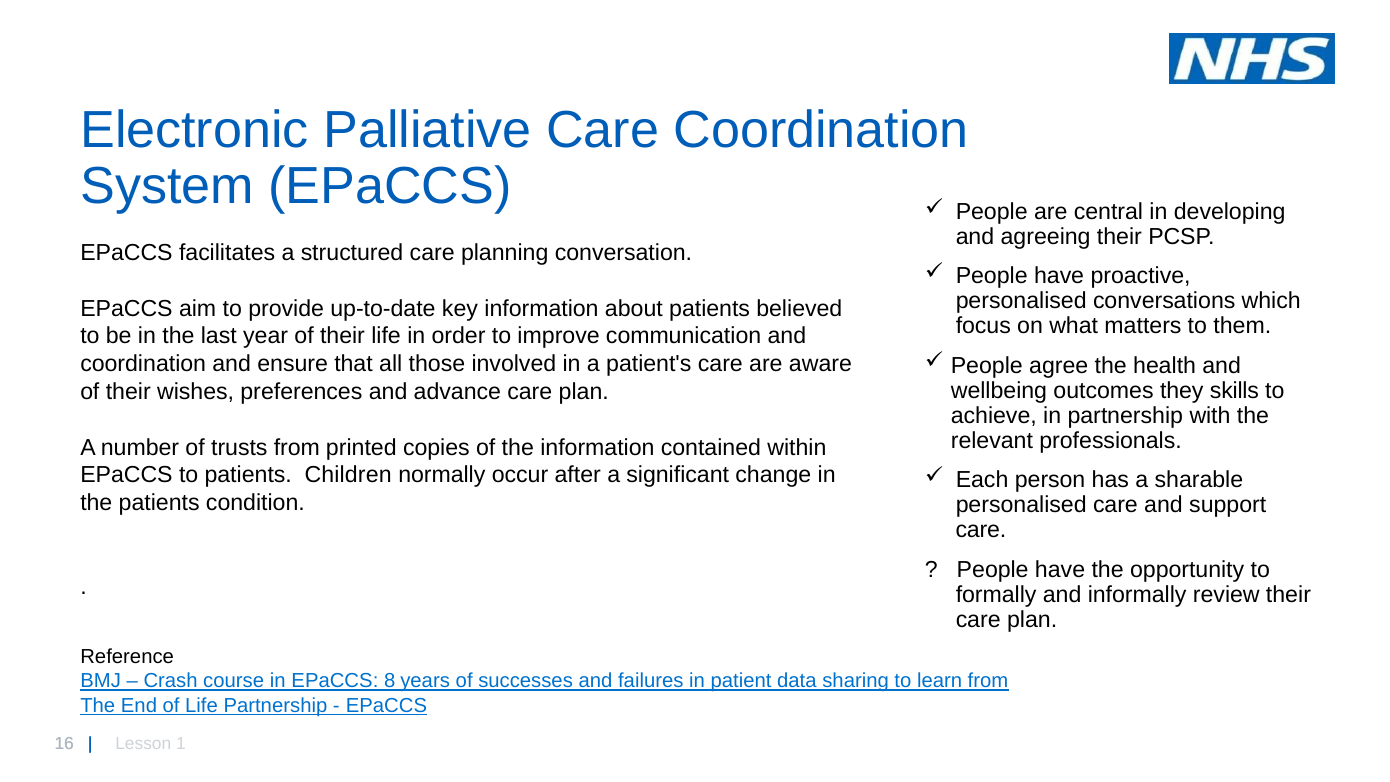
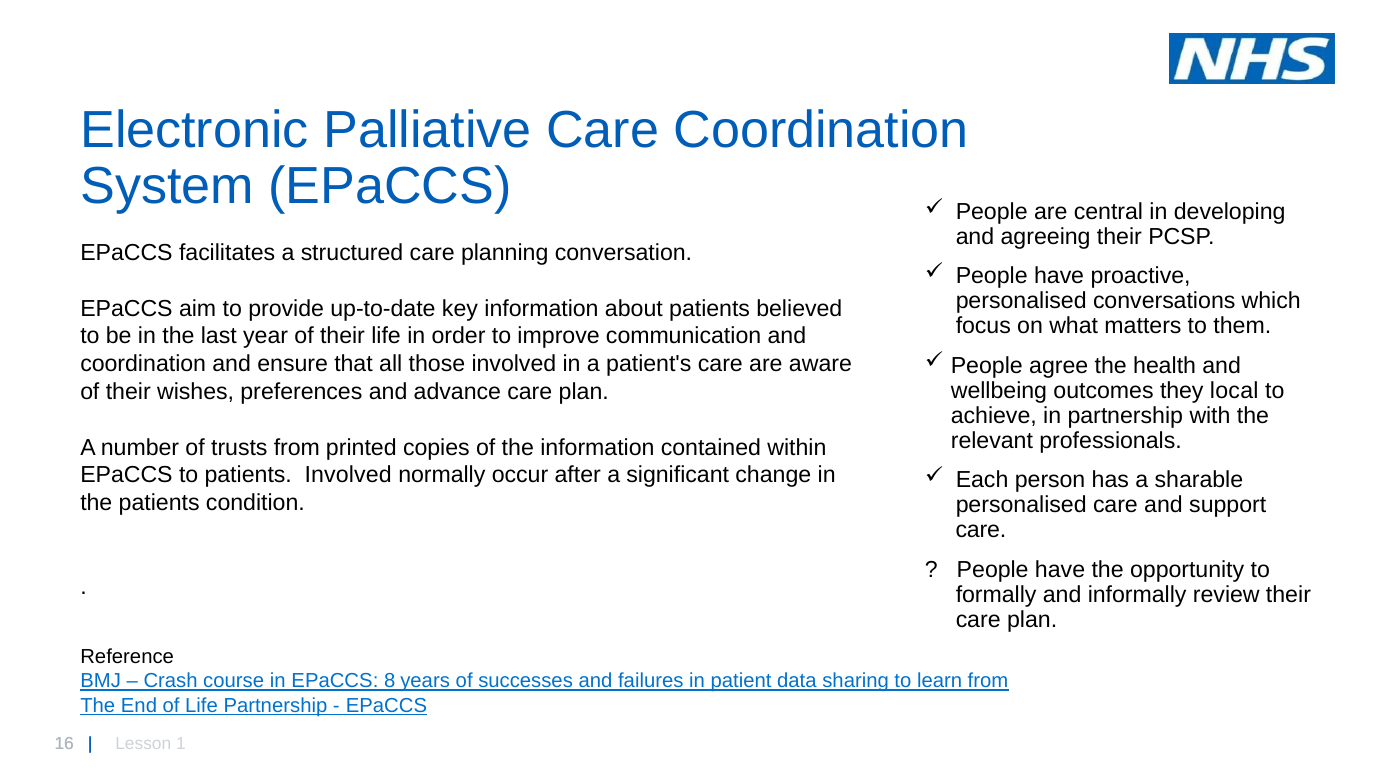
skills: skills -> local
patients Children: Children -> Involved
